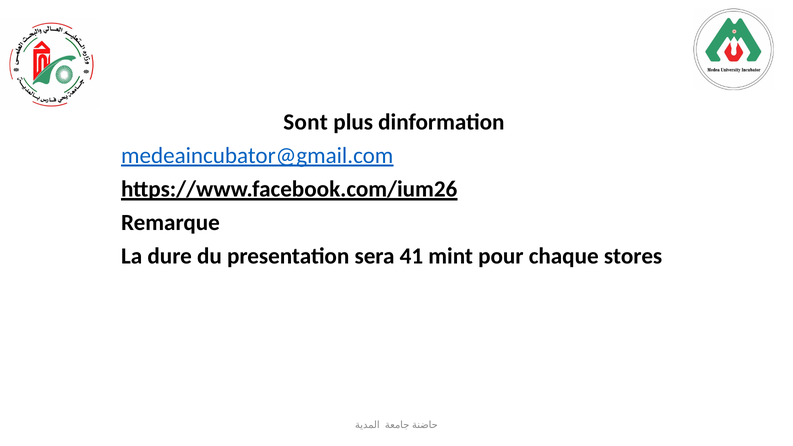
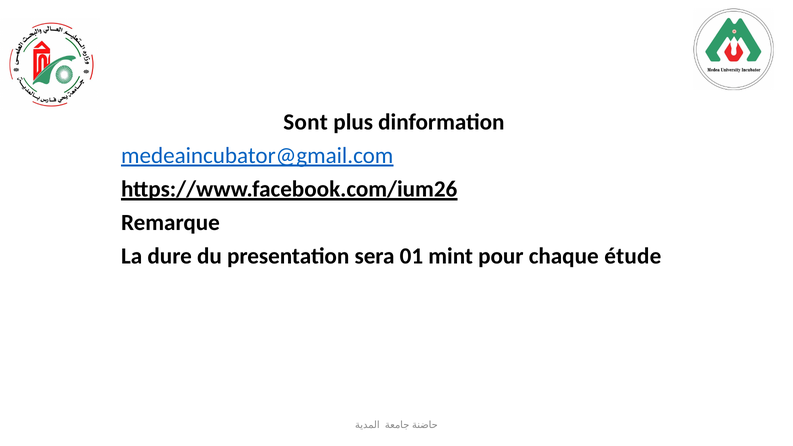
41: 41 -> 01
stores: stores -> étude
